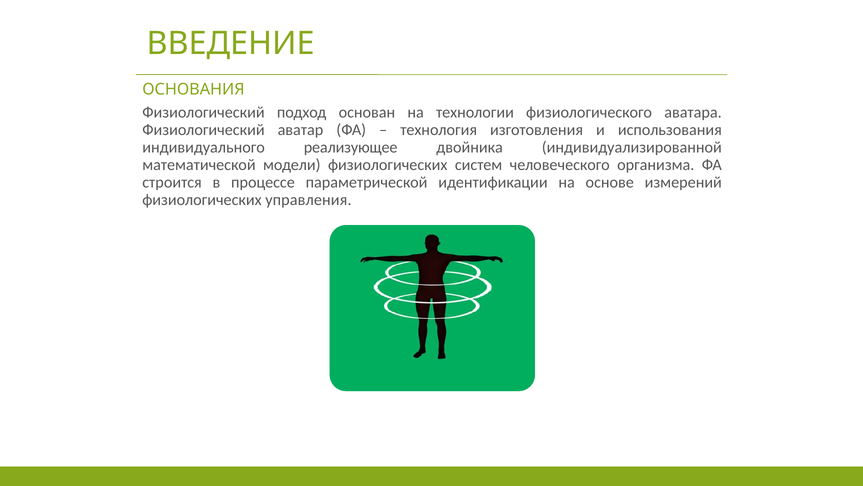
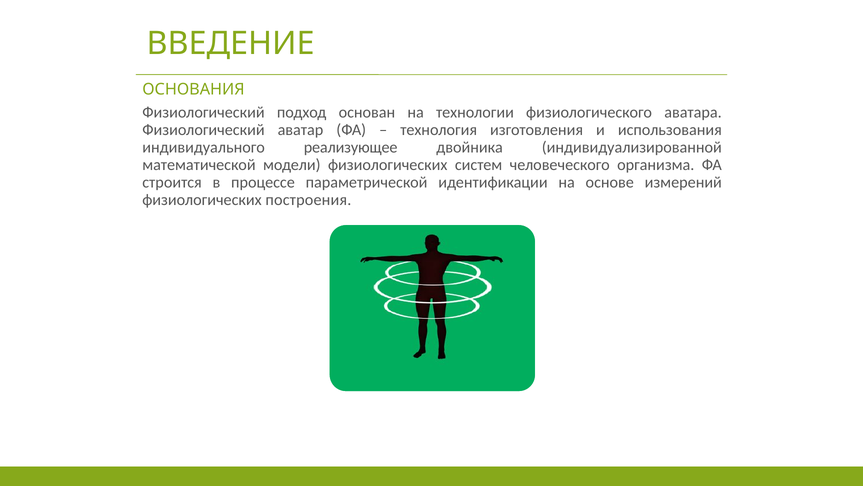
управления: управления -> построения
